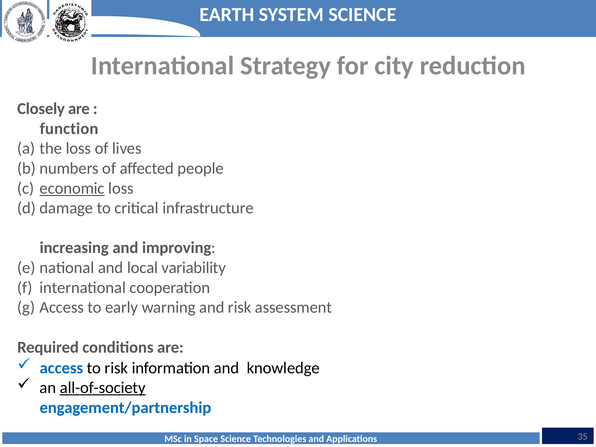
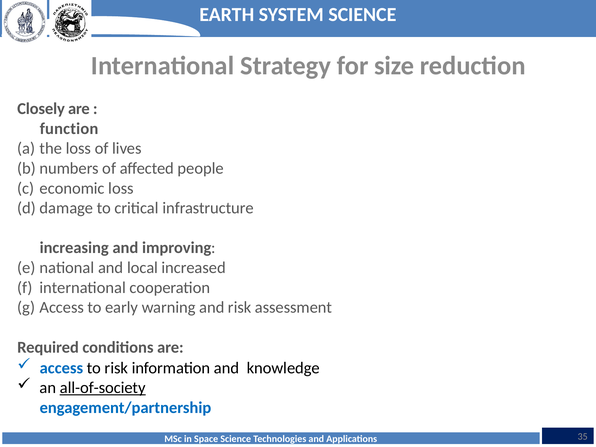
city: city -> size
economic underline: present -> none
variability: variability -> increased
